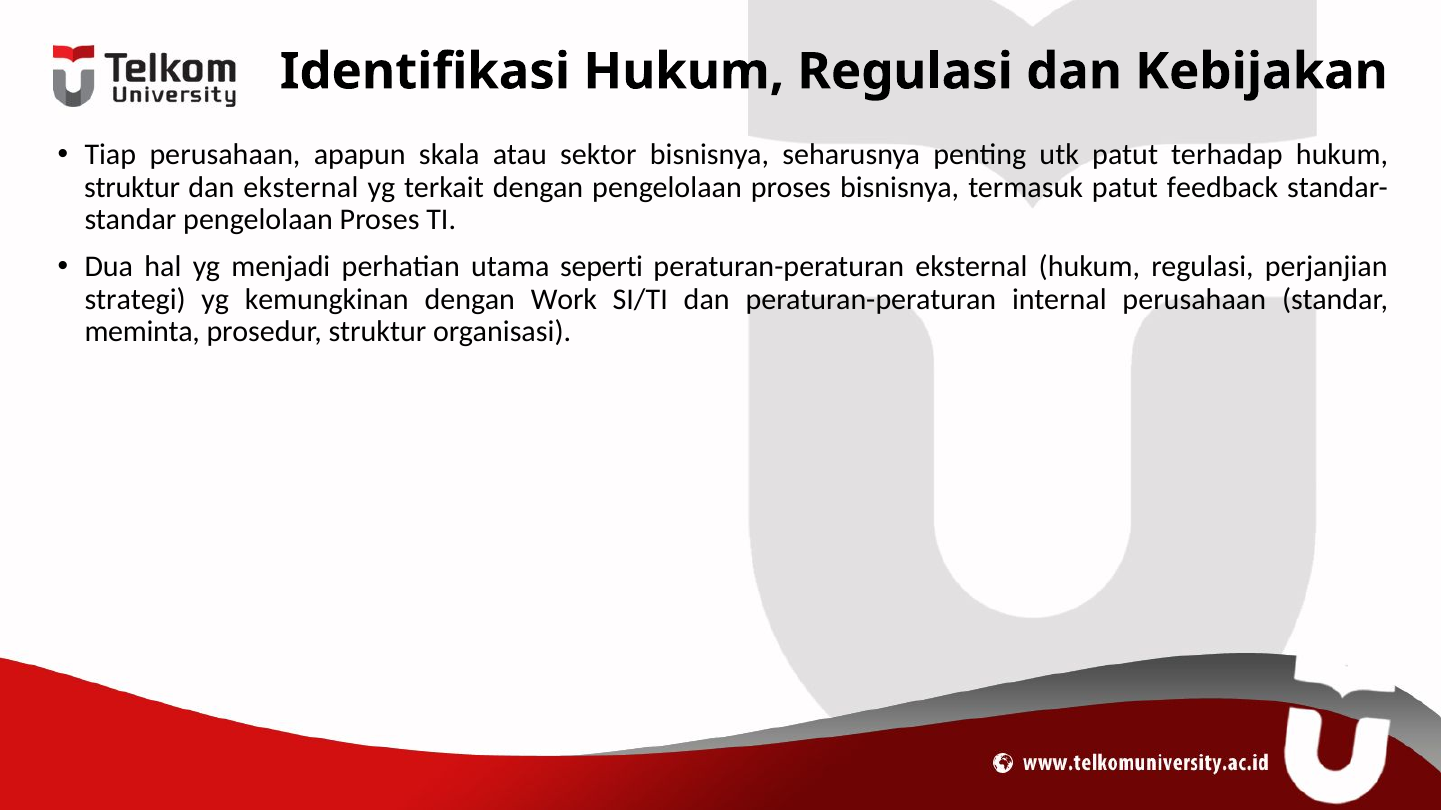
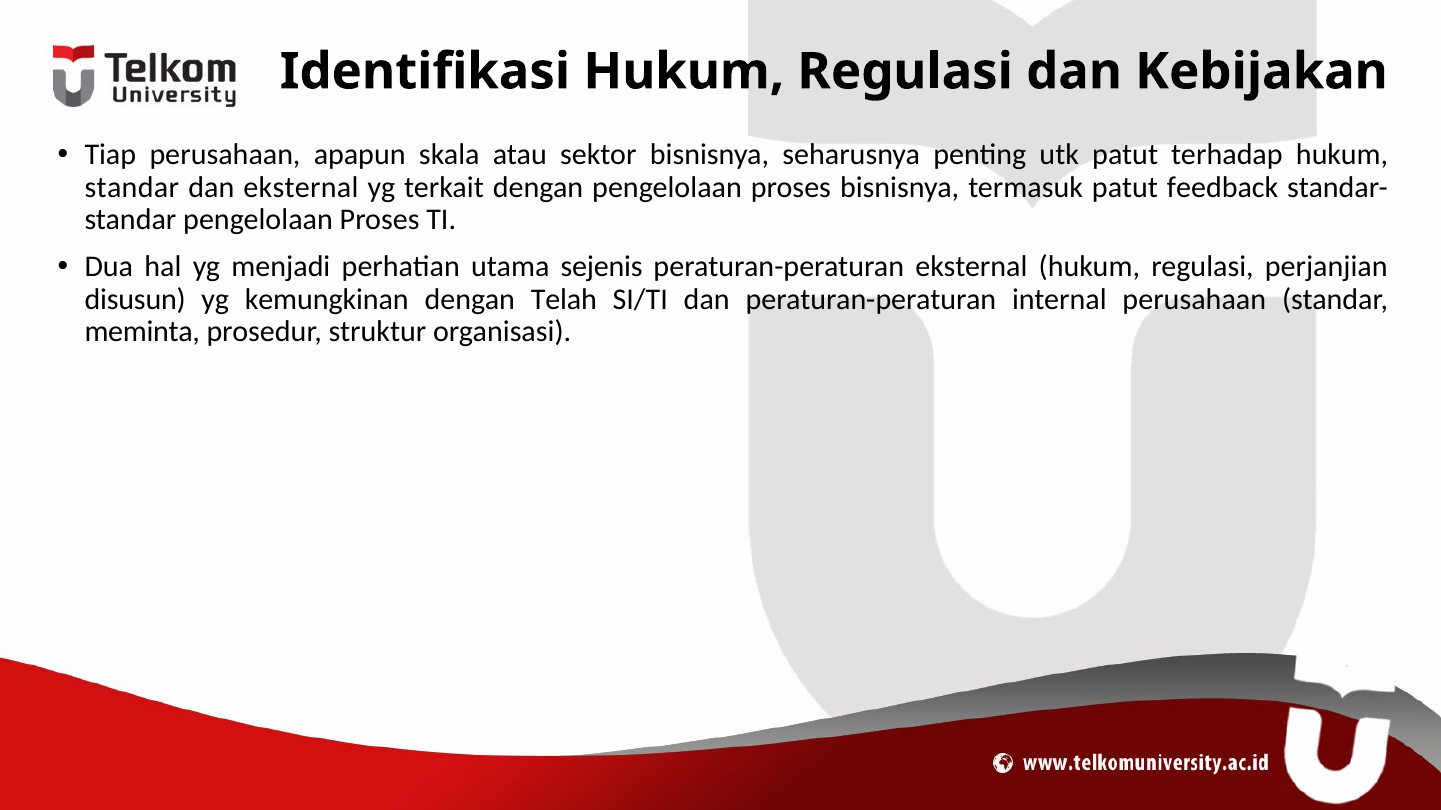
struktur at (132, 187): struktur -> standar
seperti: seperti -> sejenis
strategi: strategi -> disusun
Work: Work -> Telah
